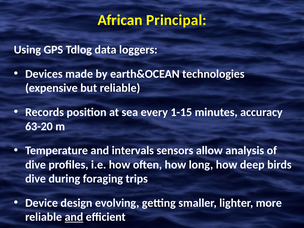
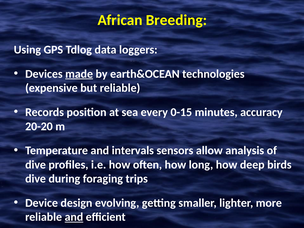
Principal: Principal -> Breeding
made underline: none -> present
1-15: 1-15 -> 0-15
63-20: 63-20 -> 20-20
